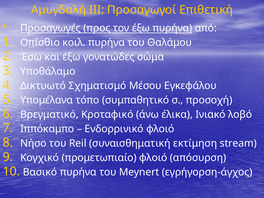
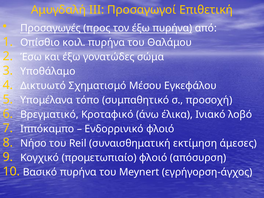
stream: stream -> άμεσες
